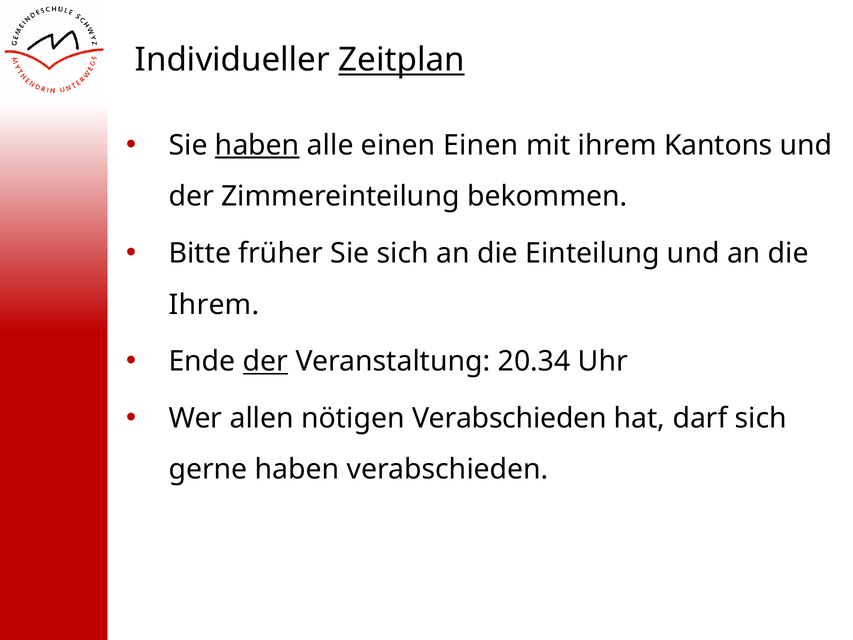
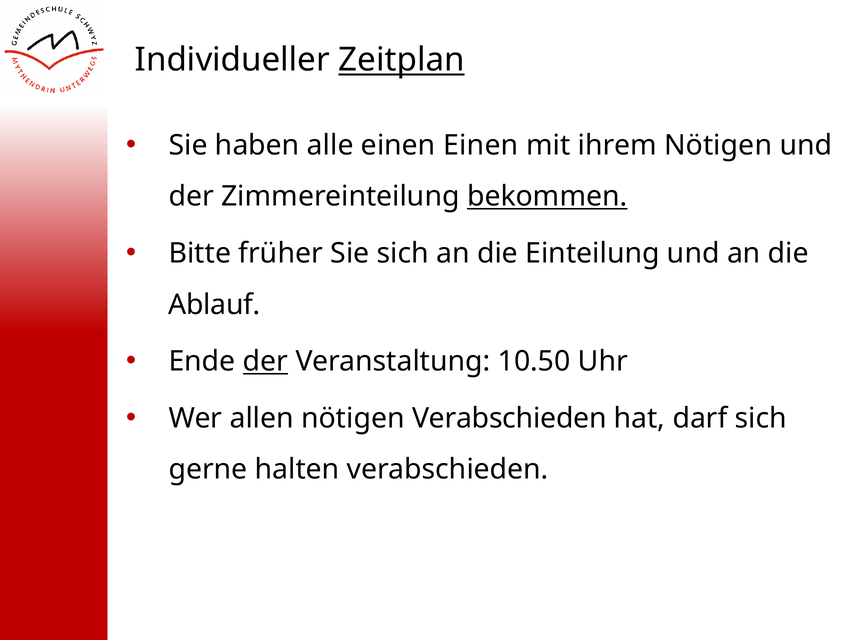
haben at (257, 145) underline: present -> none
ihrem Kantons: Kantons -> Nötigen
bekommen underline: none -> present
Ihrem at (214, 305): Ihrem -> Ablauf
20.34: 20.34 -> 10.50
gerne haben: haben -> halten
